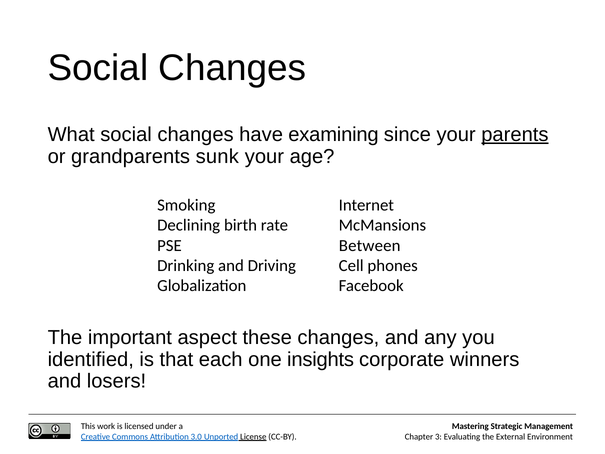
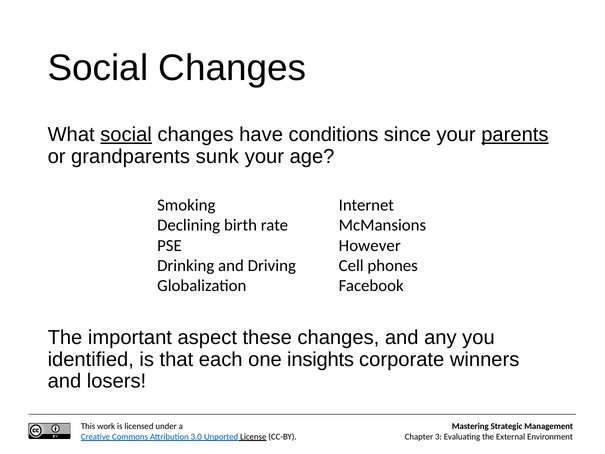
social at (126, 135) underline: none -> present
examining: examining -> conditions
Between: Between -> However
